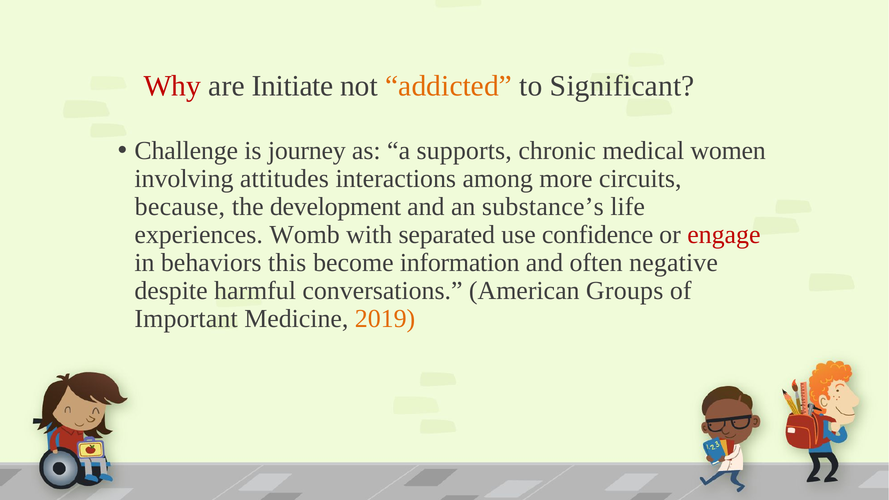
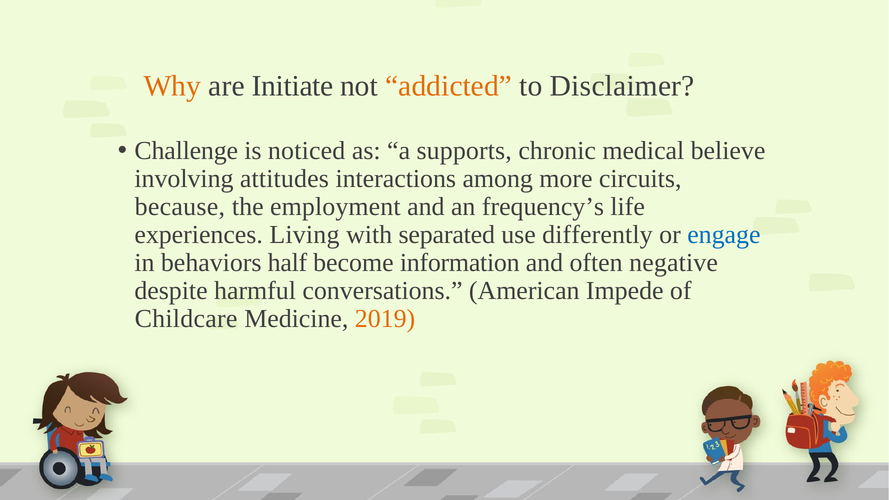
Why colour: red -> orange
Significant: Significant -> Disclaimer
journey: journey -> noticed
women: women -> believe
development: development -> employment
substance’s: substance’s -> frequency’s
Womb: Womb -> Living
confidence: confidence -> differently
engage colour: red -> blue
this: this -> half
Groups: Groups -> Impede
Important: Important -> Childcare
